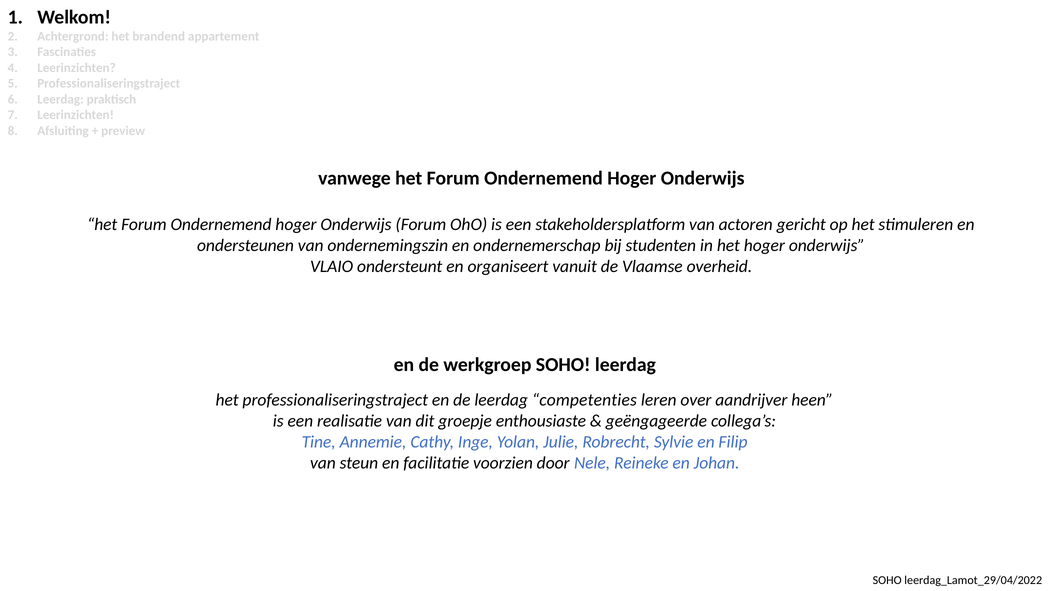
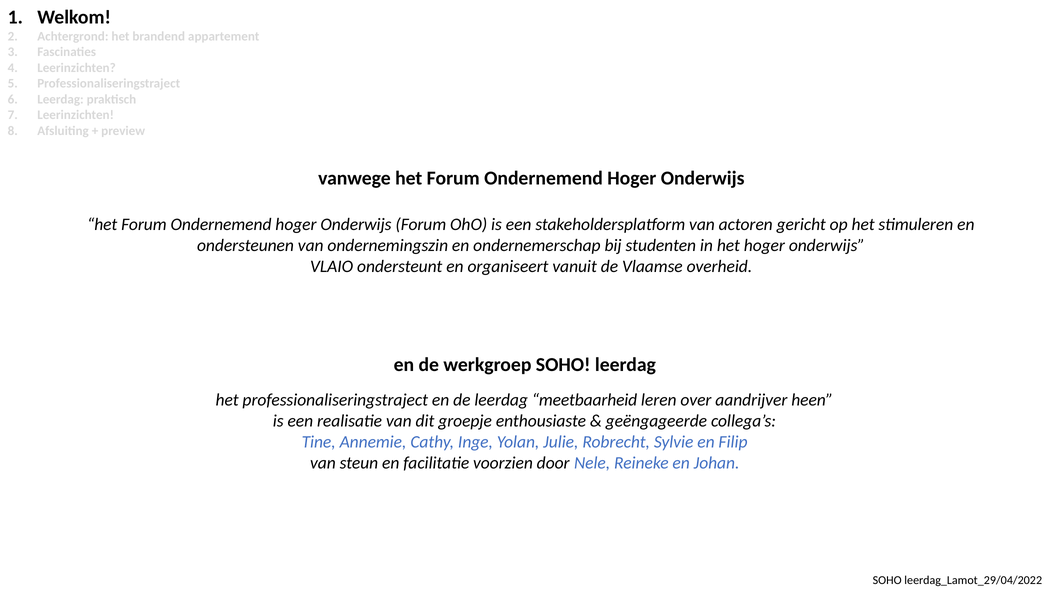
competenties: competenties -> meetbaarheid
